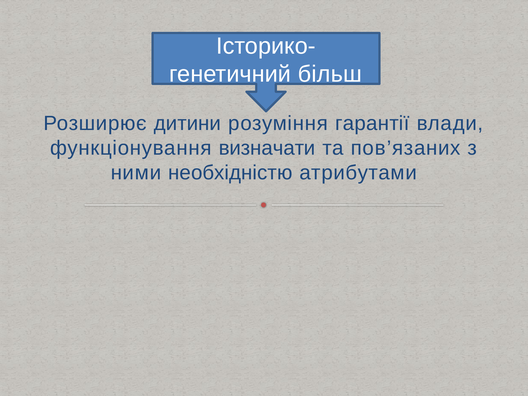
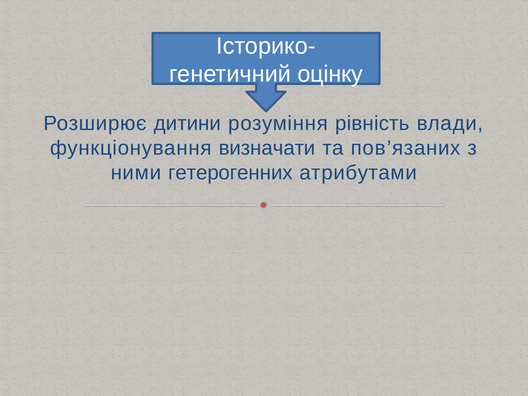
більш: більш -> оцінку
гарантії: гарантії -> рівність
необхідністю: необхідністю -> гетерогенних
